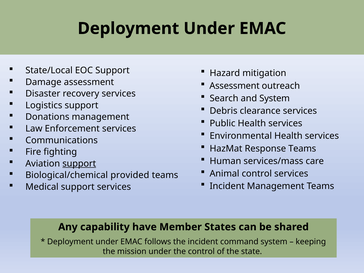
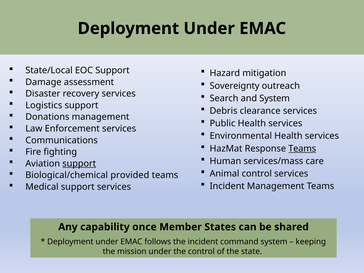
Assessment at (235, 86): Assessment -> Sovereignty
Teams at (302, 149) underline: none -> present
have: have -> once
